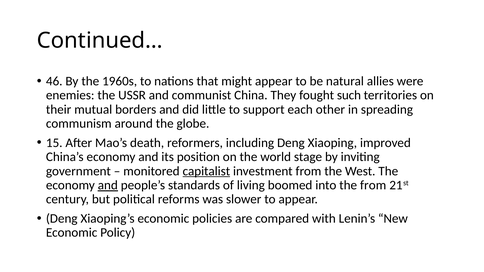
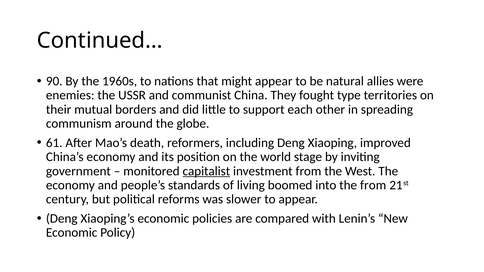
46: 46 -> 90
such: such -> type
15: 15 -> 61
and at (108, 185) underline: present -> none
